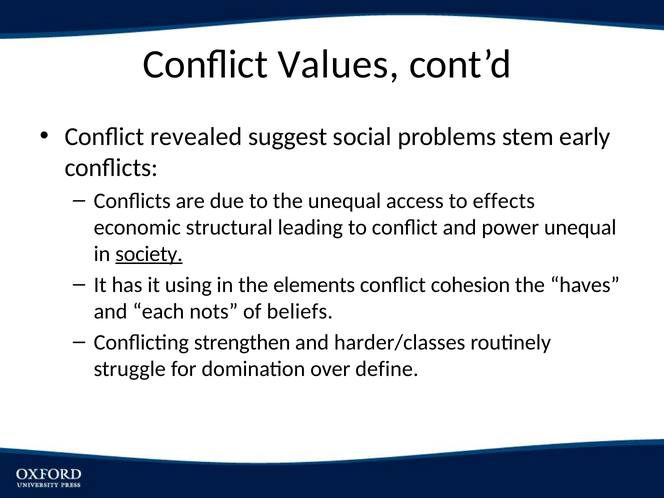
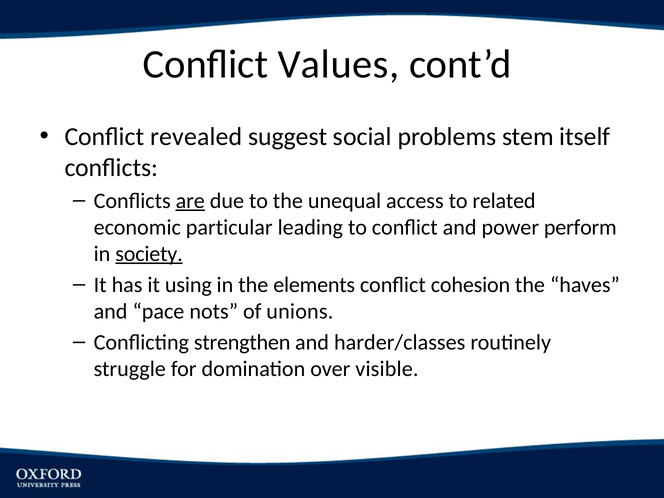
early: early -> itself
are underline: none -> present
effects: effects -> related
structural: structural -> particular
power unequal: unequal -> perform
each: each -> pace
beliefs: beliefs -> unions
define: define -> visible
